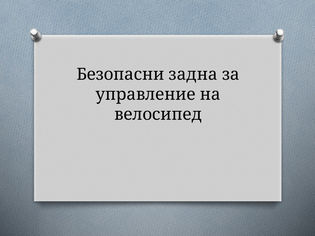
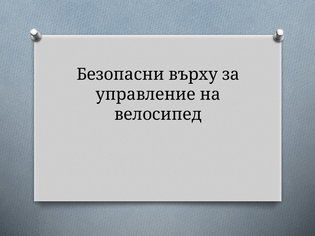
задна: задна -> върху
